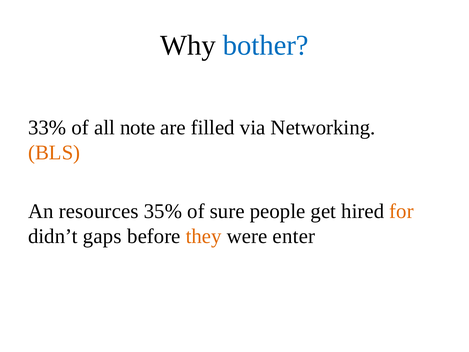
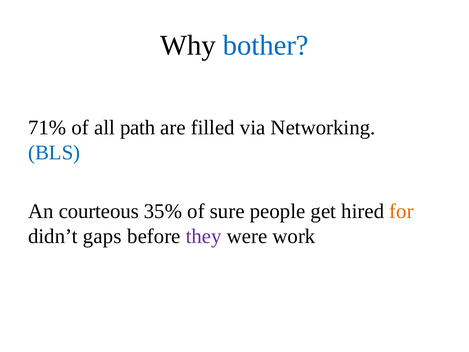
33%: 33% -> 71%
note: note -> path
BLS colour: orange -> blue
resources: resources -> courteous
they colour: orange -> purple
enter: enter -> work
